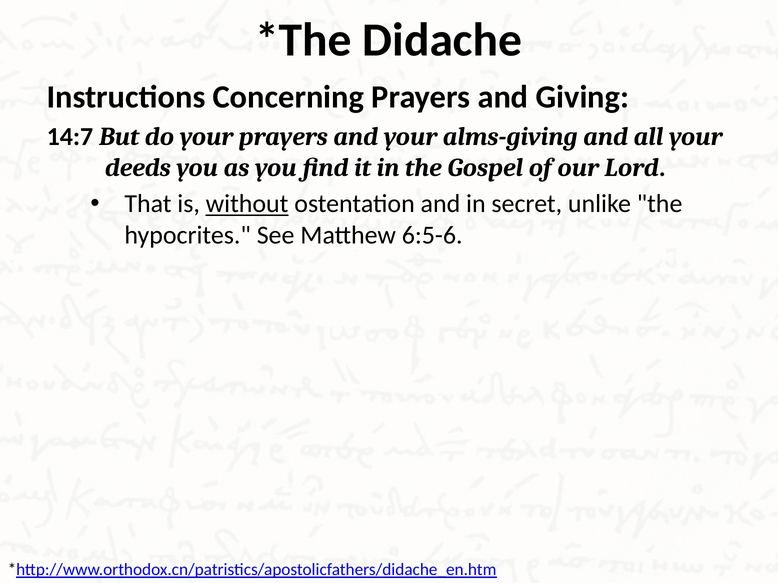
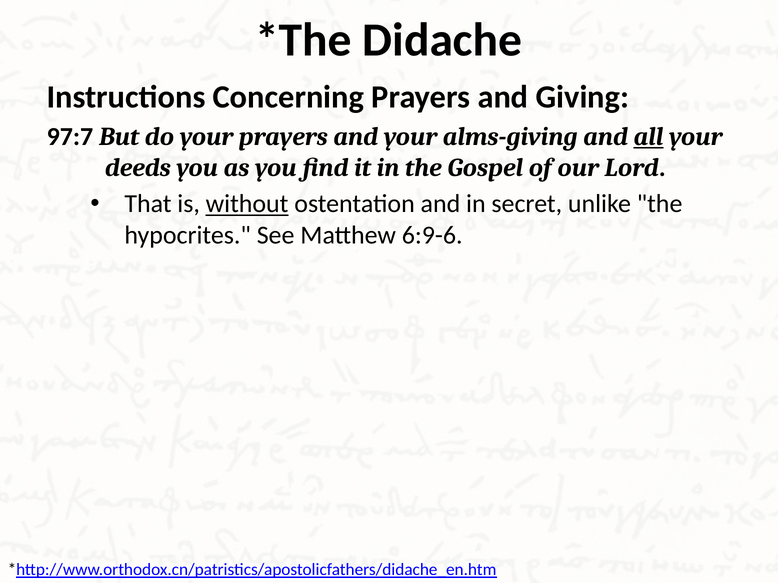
14:7: 14:7 -> 97:7
all underline: none -> present
6:5-6: 6:5-6 -> 6:9-6
